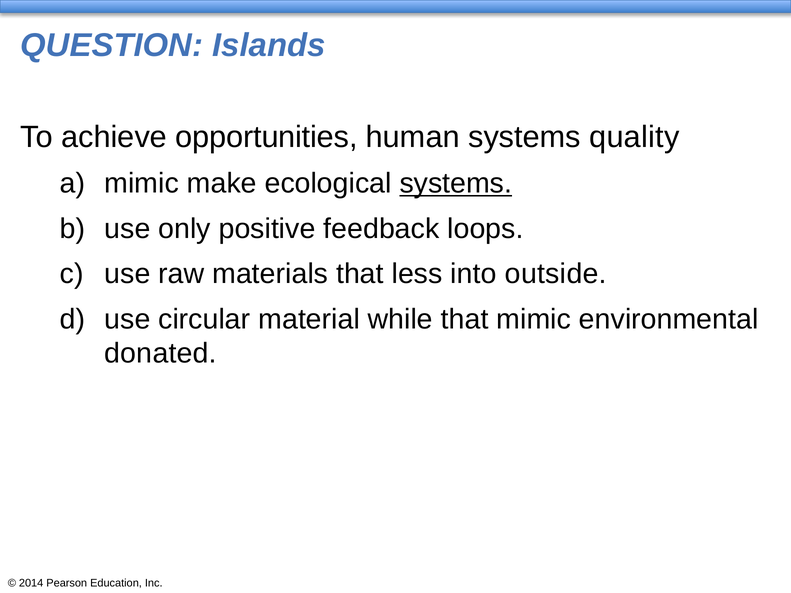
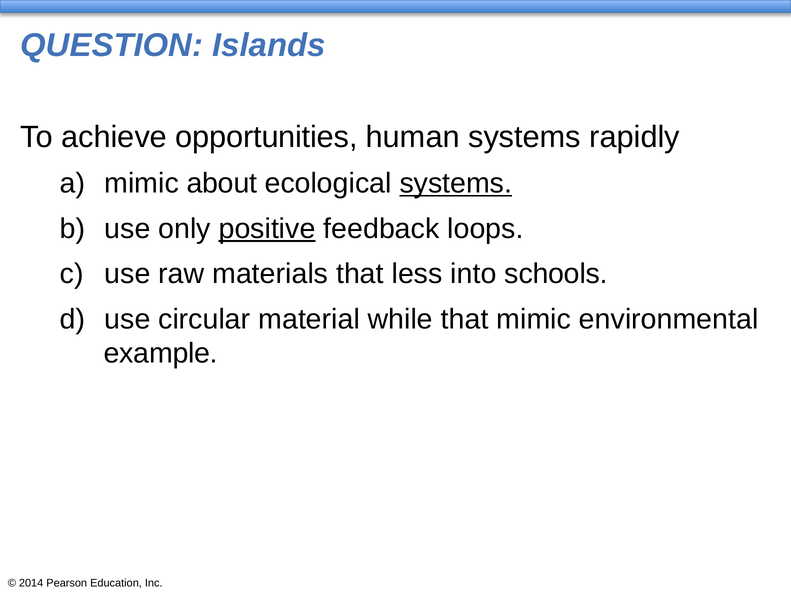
quality: quality -> rapidly
make: make -> about
positive underline: none -> present
outside: outside -> schools
donated: donated -> example
